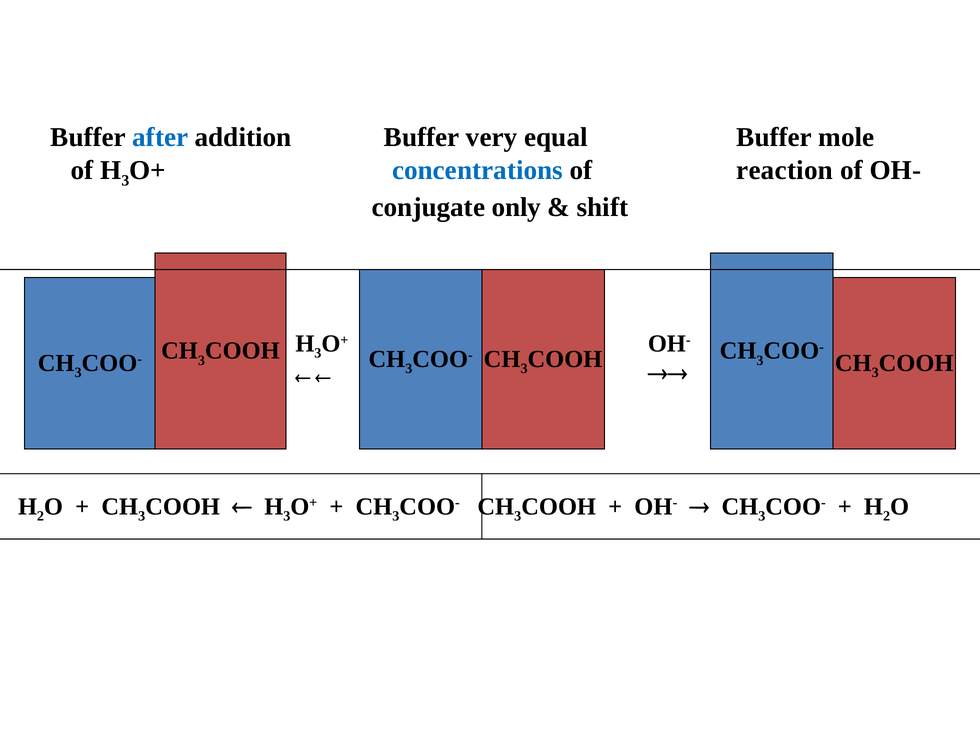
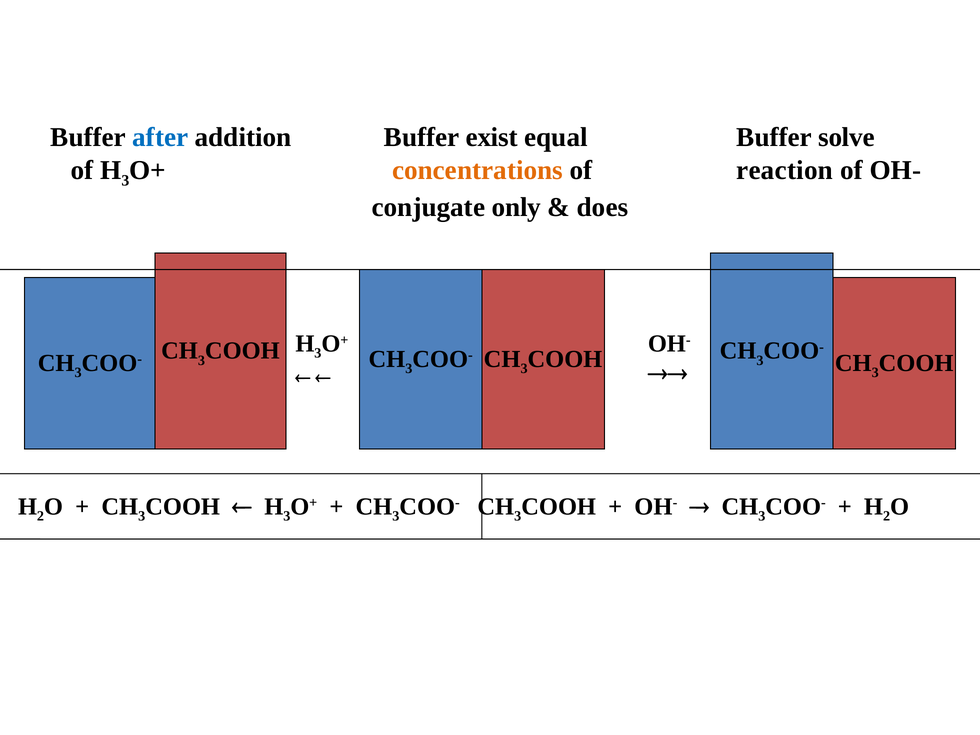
very: very -> exist
mole: mole -> solve
concentrations colour: blue -> orange
shift: shift -> does
